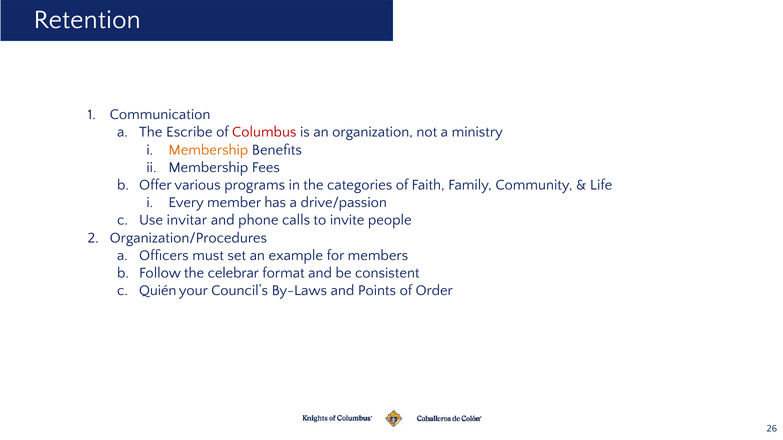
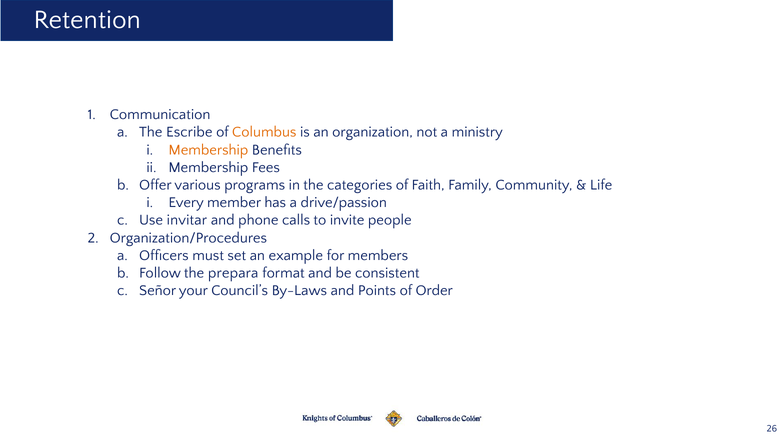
Columbus colour: red -> orange
celebrar: celebrar -> prepara
Quién: Quién -> Señor
